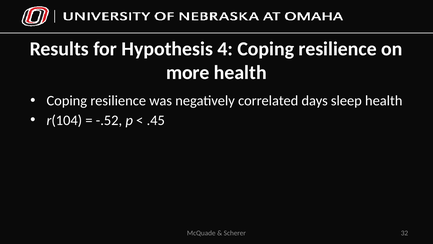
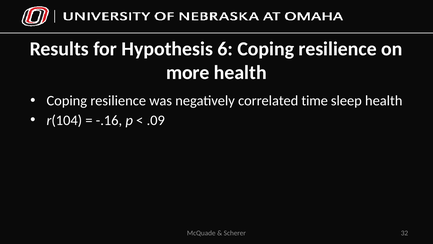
4: 4 -> 6
days: days -> time
-.52: -.52 -> -.16
.45: .45 -> .09
